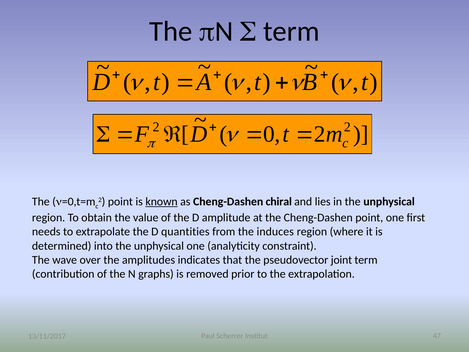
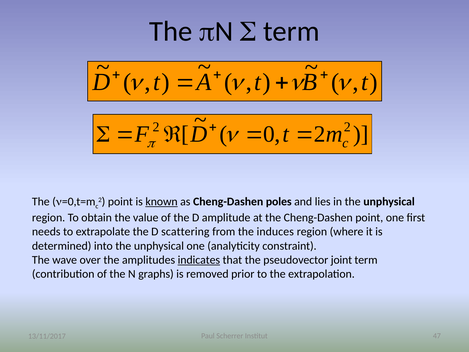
chiral: chiral -> poles
quantities: quantities -> scattering
indicates underline: none -> present
